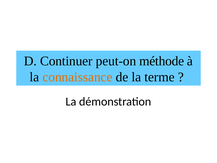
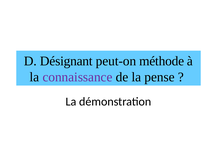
Continuer: Continuer -> Désignant
connaissance colour: orange -> purple
terme: terme -> pense
